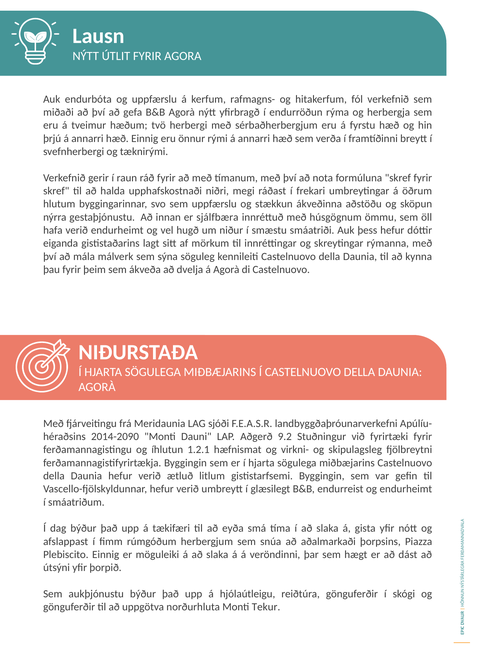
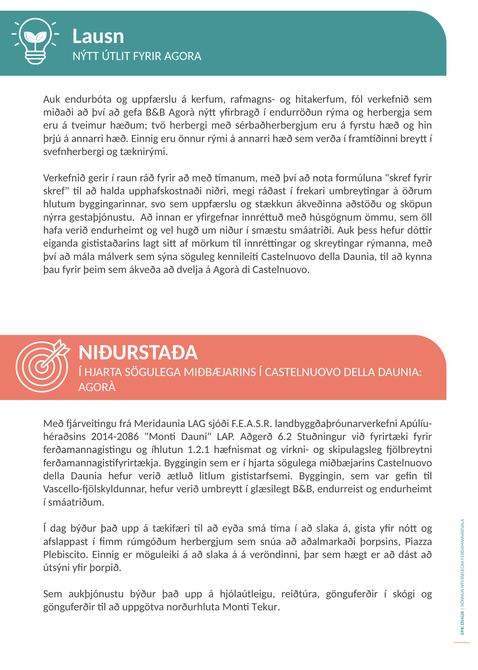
sjálfbæra: sjálfbæra -> yfirgefnar
2014-2090: 2014-2090 -> 2014-2086
9.2: 9.2 -> 6.2
